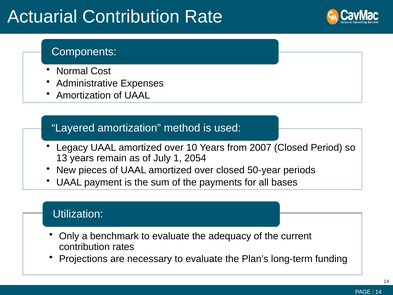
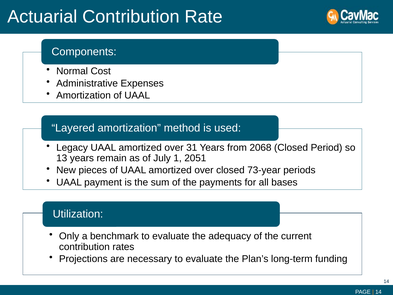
10: 10 -> 31
2007: 2007 -> 2068
2054: 2054 -> 2051
50-year: 50-year -> 73-year
